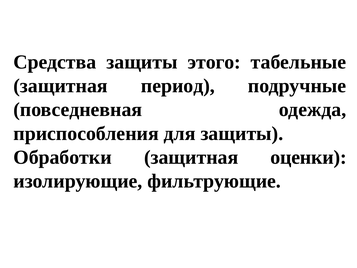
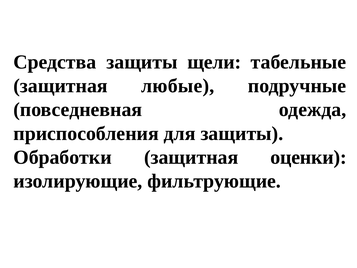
этого: этого -> щели
период: период -> любые
